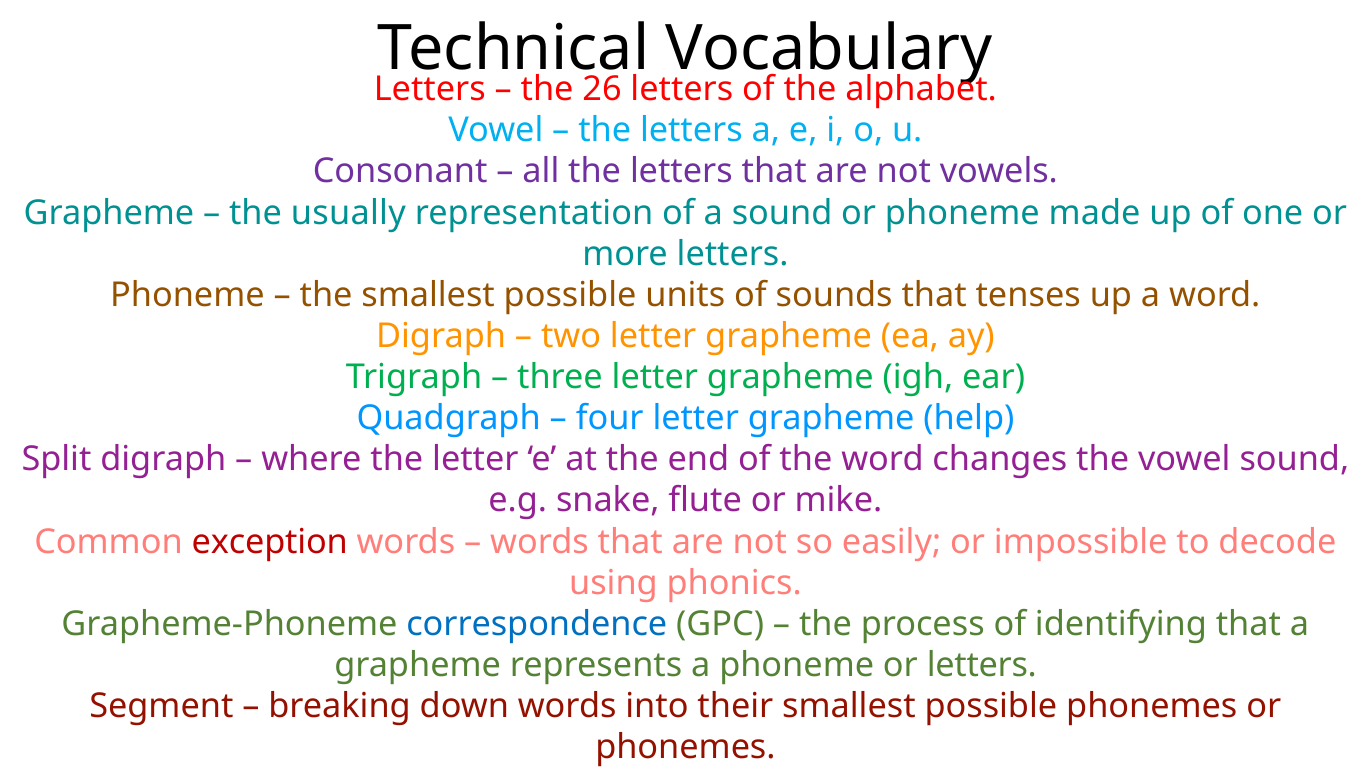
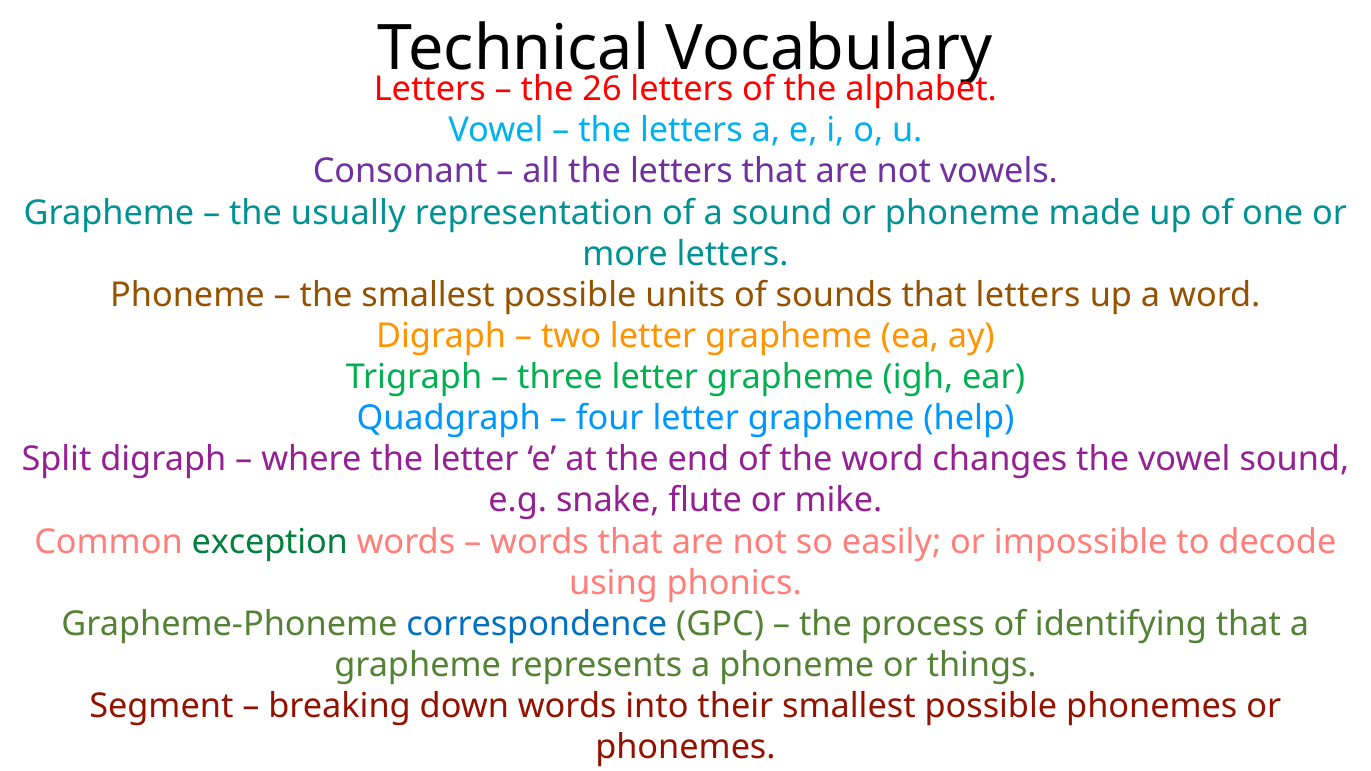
that tenses: tenses -> letters
exception colour: red -> green
or letters: letters -> things
